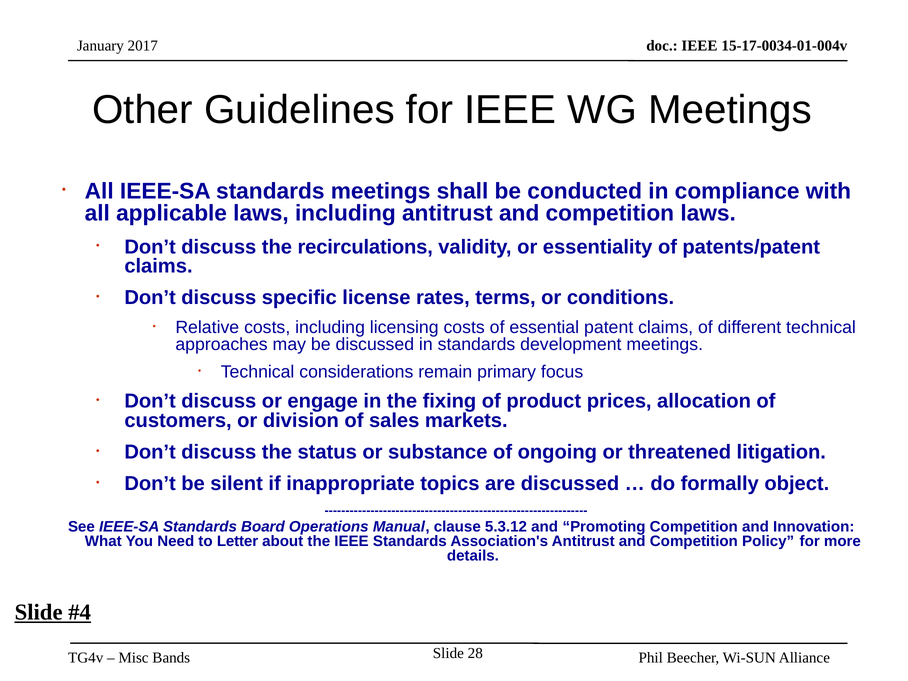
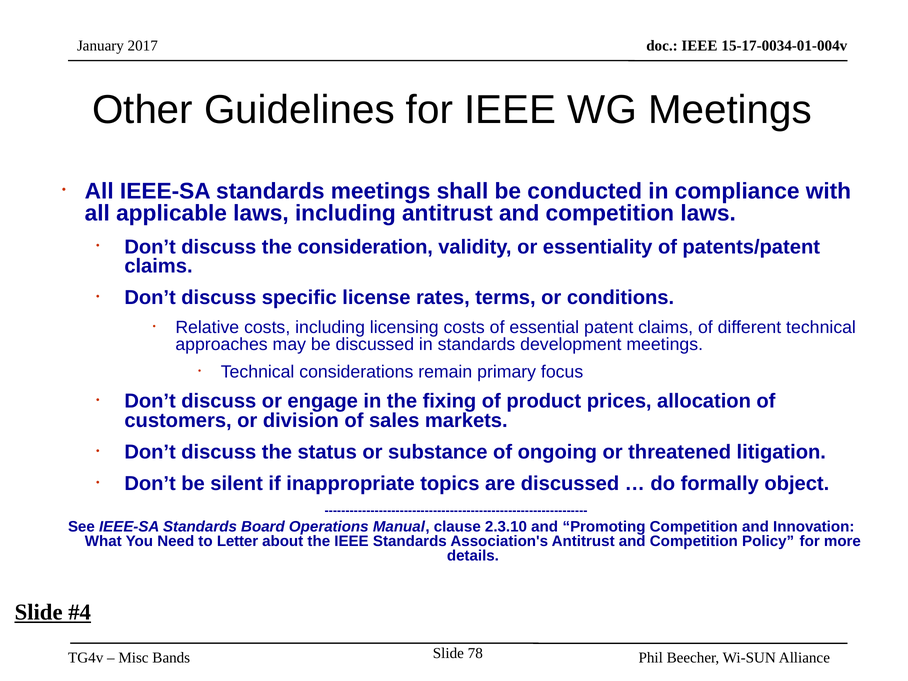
recirculations: recirculations -> consideration
5.3.12: 5.3.12 -> 2.3.10
28: 28 -> 78
